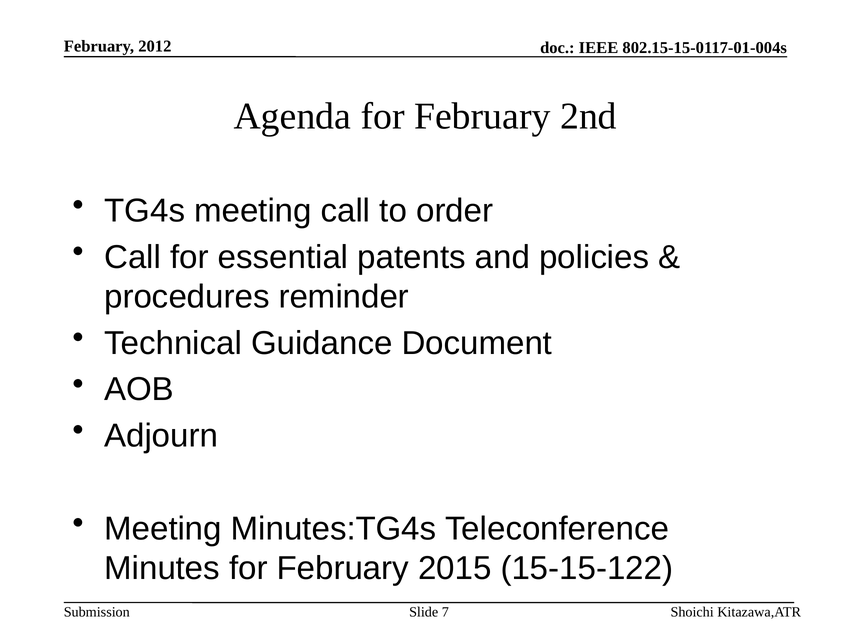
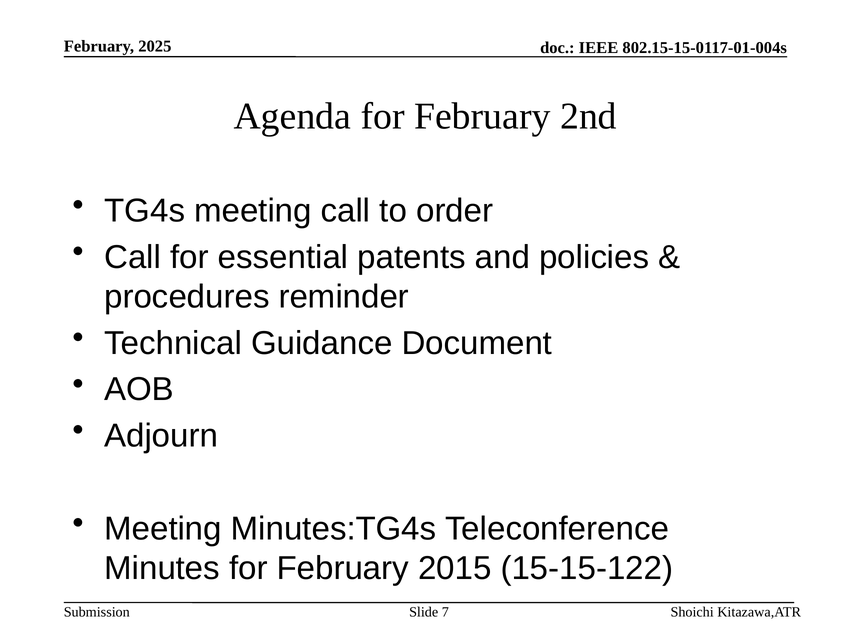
2012: 2012 -> 2025
